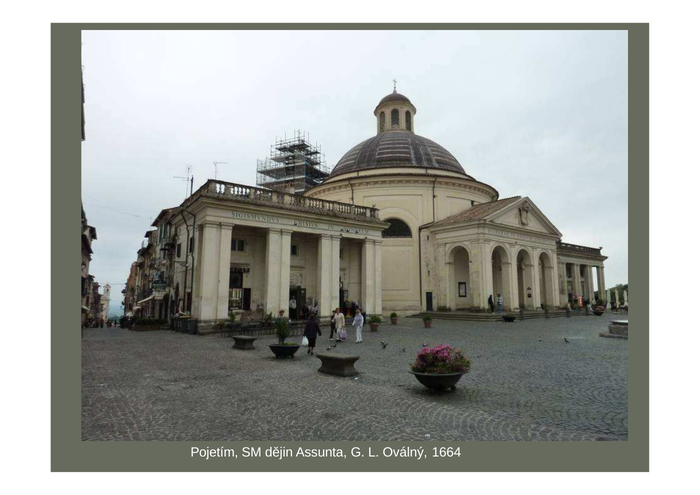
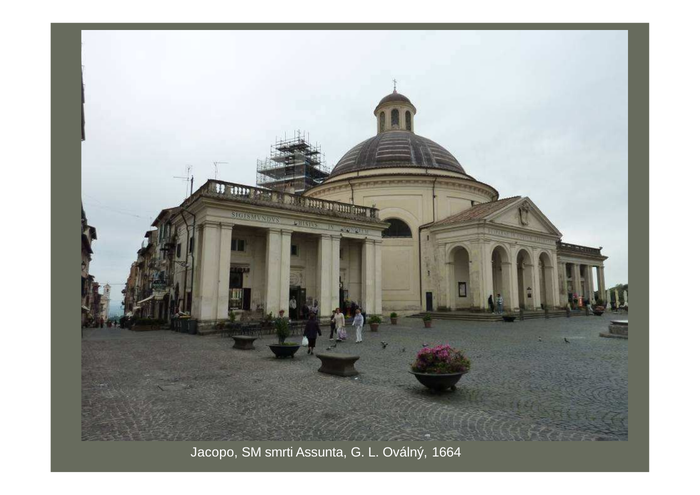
Pojetím: Pojetím -> Jacopo
dějin: dějin -> smrti
